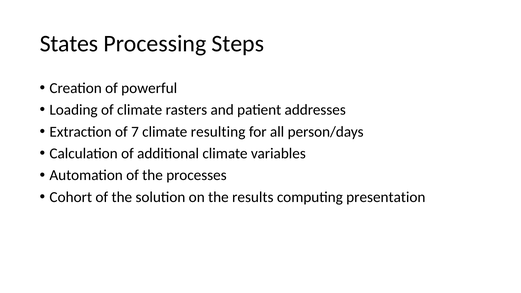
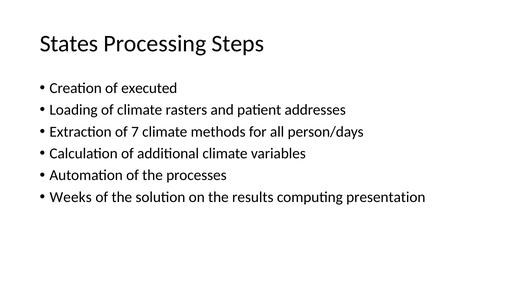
powerful: powerful -> executed
resulting: resulting -> methods
Cohort: Cohort -> Weeks
